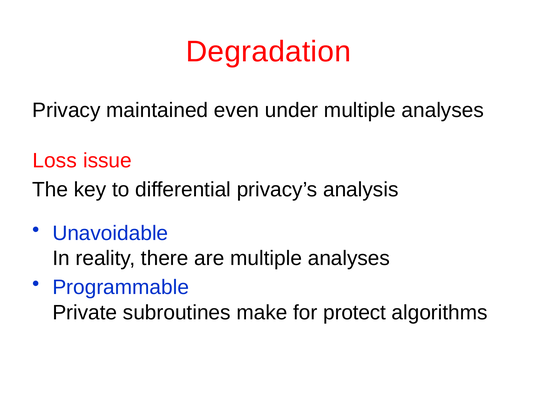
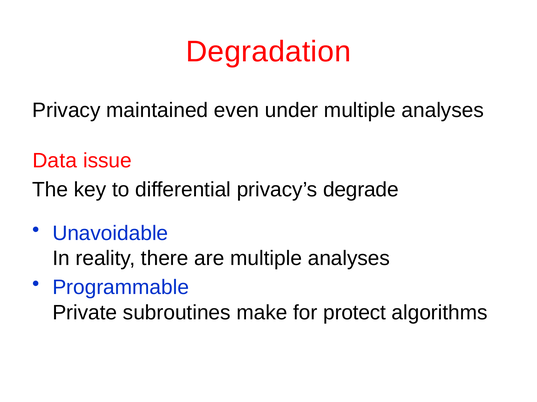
Loss: Loss -> Data
analysis: analysis -> degrade
